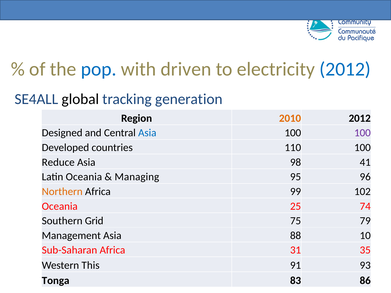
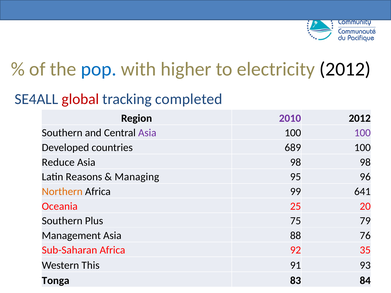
driven: driven -> higher
2012 at (345, 69) colour: blue -> black
global colour: black -> red
generation: generation -> completed
2010 colour: orange -> purple
Designed at (62, 133): Designed -> Southern
Asia at (147, 133) colour: blue -> purple
110: 110 -> 689
98 41: 41 -> 98
Latin Oceania: Oceania -> Reasons
102: 102 -> 641
74: 74 -> 20
Grid: Grid -> Plus
10: 10 -> 76
31: 31 -> 92
86: 86 -> 84
